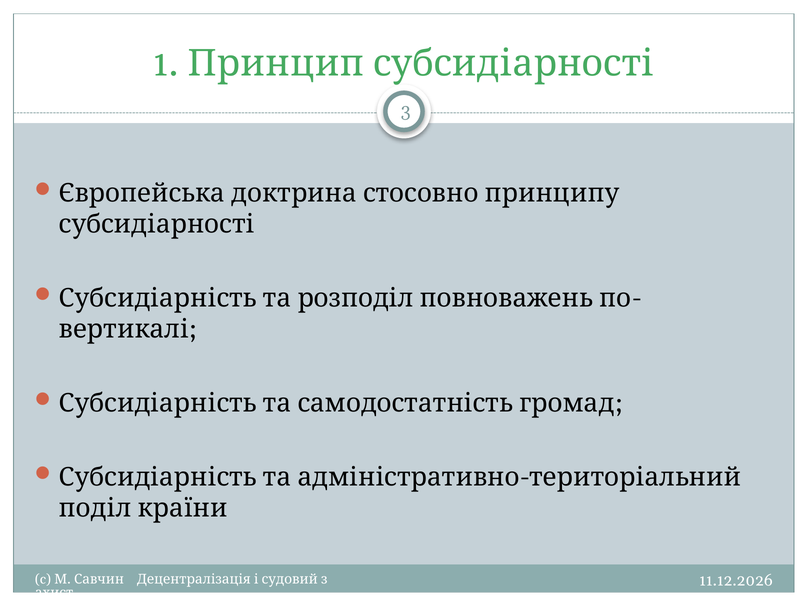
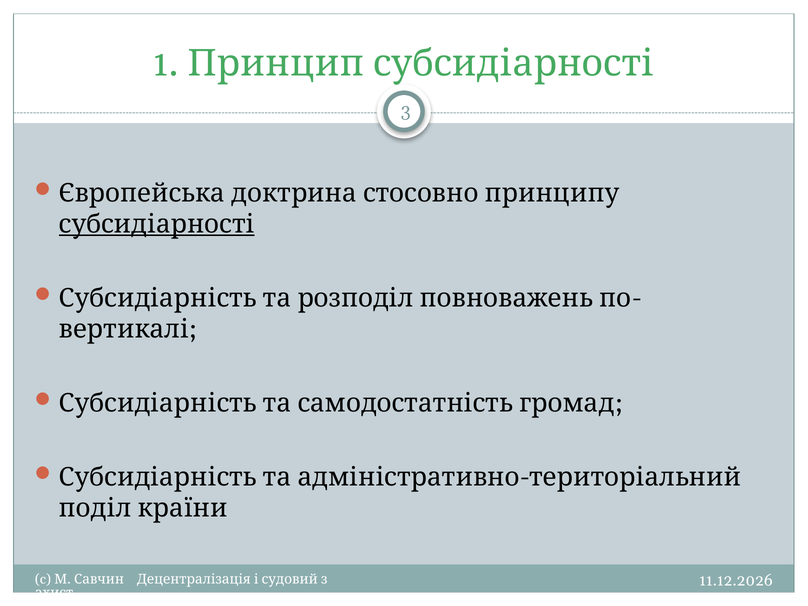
субсидіарності underline: none -> present
